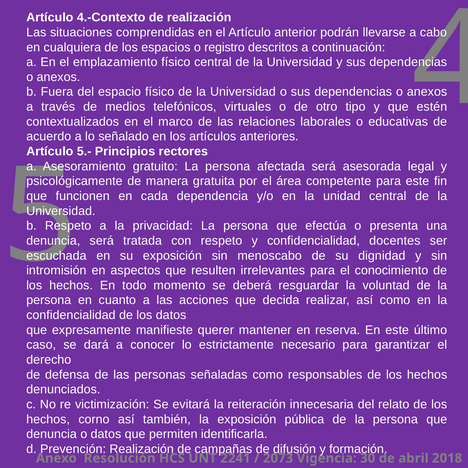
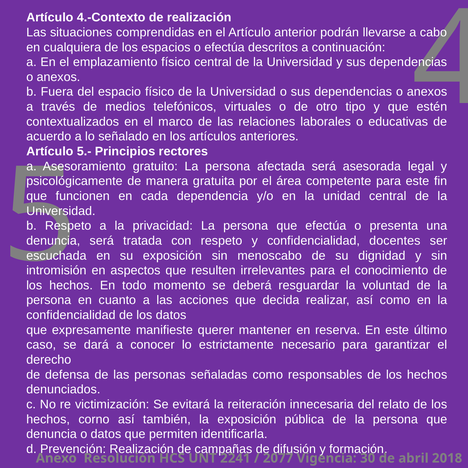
o registro: registro -> efectúa
2073: 2073 -> 2077
